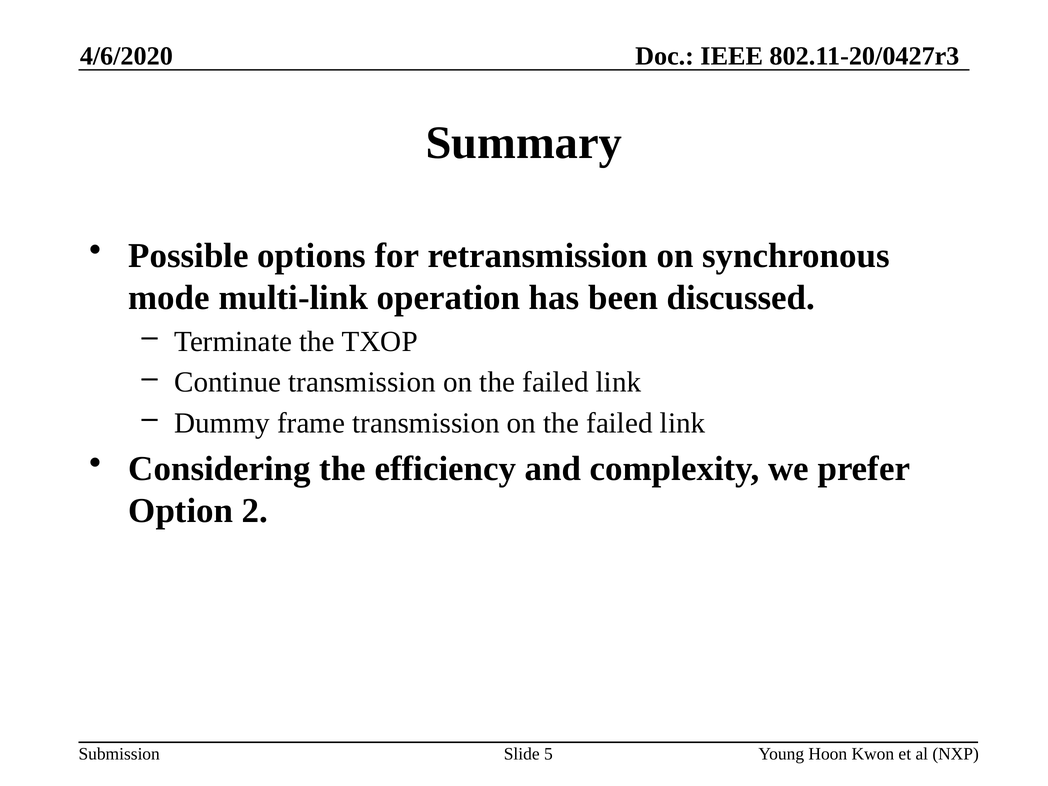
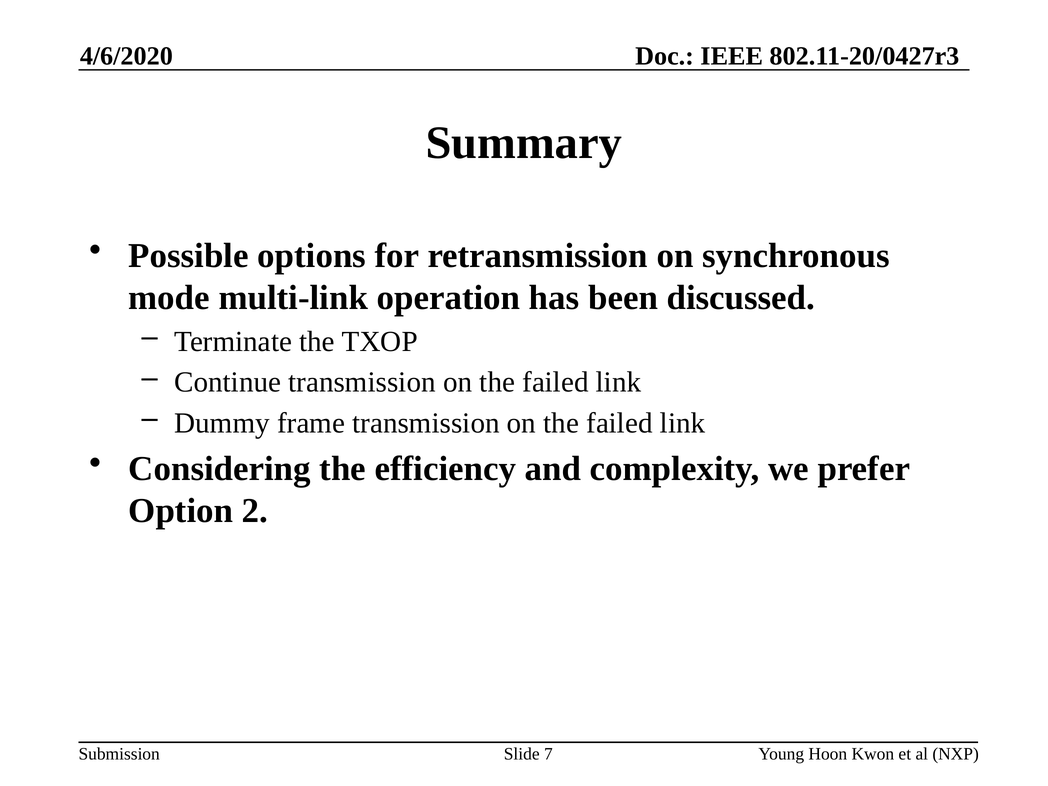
5: 5 -> 7
